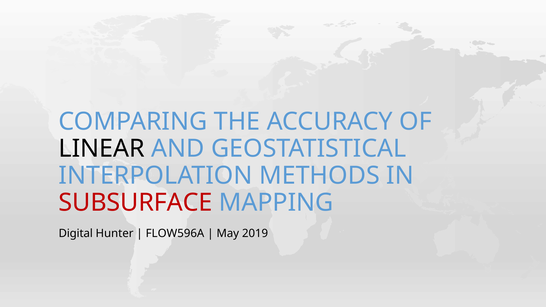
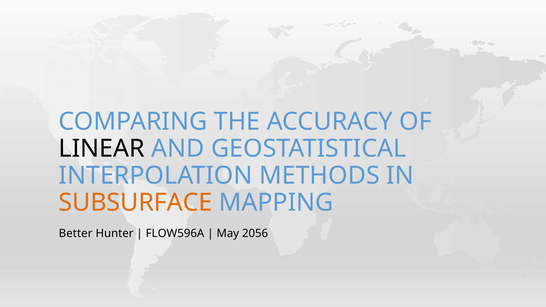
SUBSURFACE colour: red -> orange
Digital: Digital -> Better
2019: 2019 -> 2056
